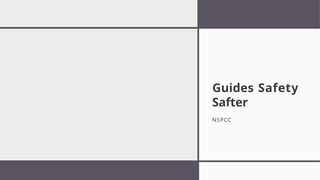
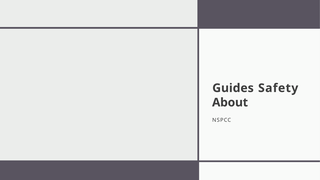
Safter: Safter -> About
